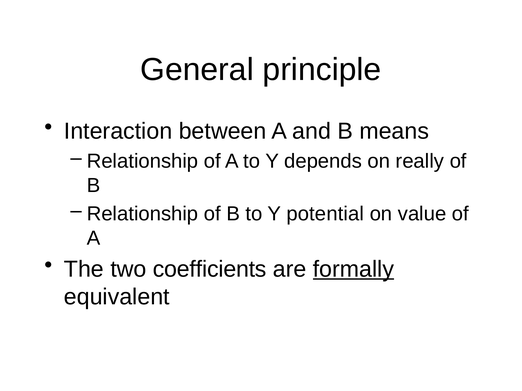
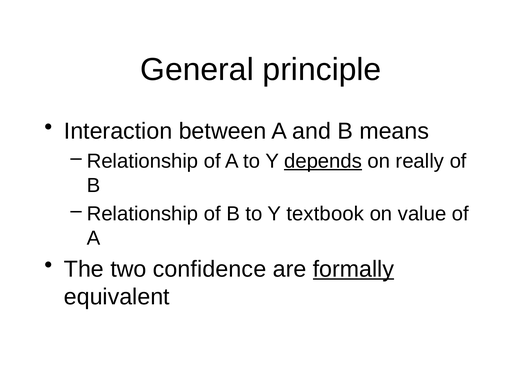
depends underline: none -> present
potential: potential -> textbook
coefficients: coefficients -> confidence
